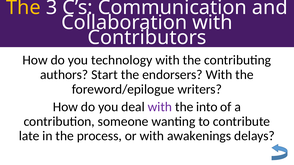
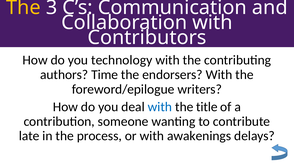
Start: Start -> Time
with at (160, 107) colour: purple -> blue
into: into -> title
